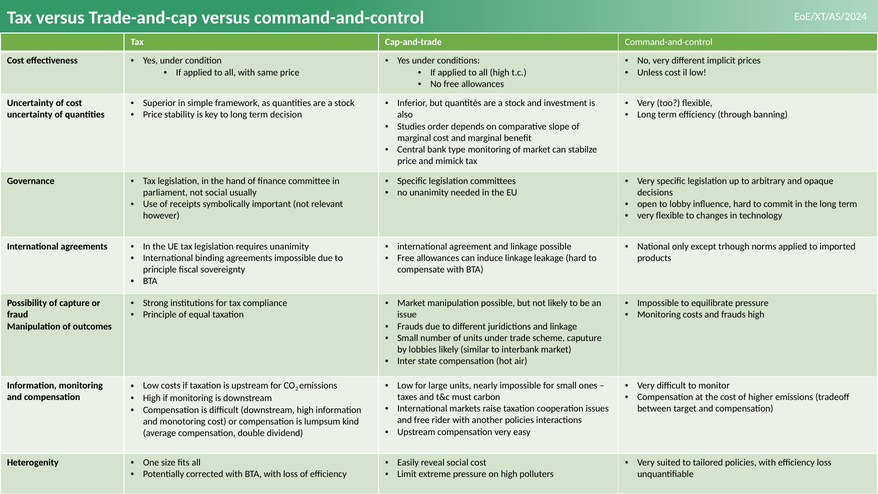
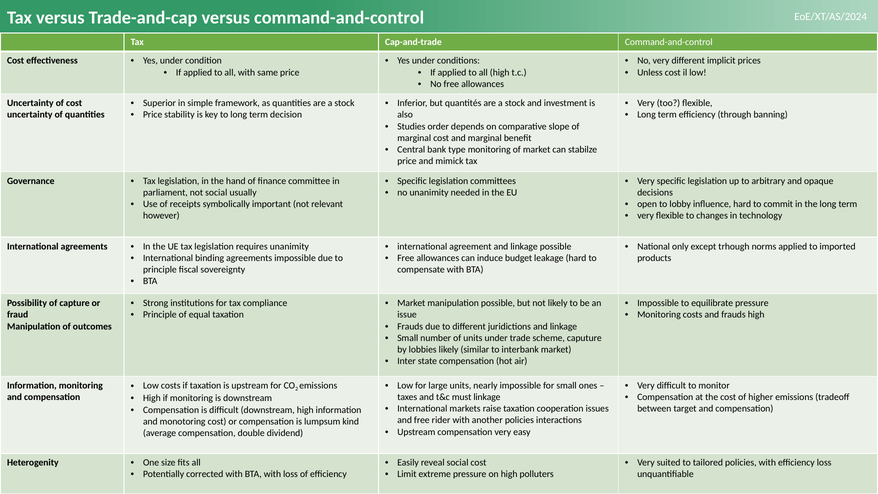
induce linkage: linkage -> budget
must carbon: carbon -> linkage
